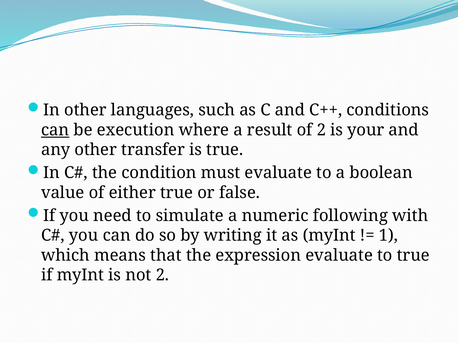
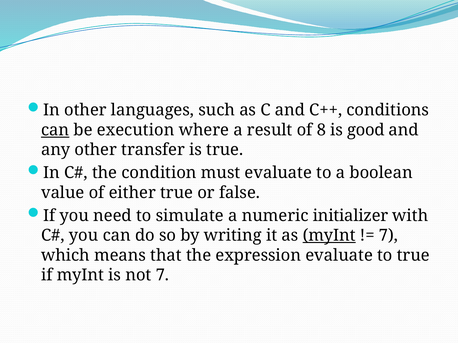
of 2: 2 -> 8
your: your -> good
following: following -> initializer
myInt at (329, 236) underline: none -> present
1 at (389, 236): 1 -> 7
not 2: 2 -> 7
